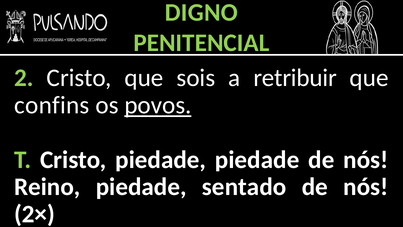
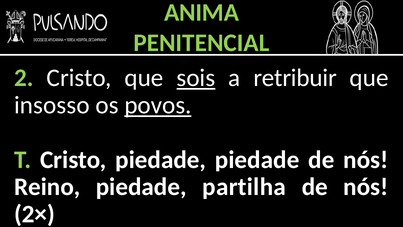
DIGNO: DIGNO -> ANIMA
sois underline: none -> present
confins: confins -> insosso
sentado: sentado -> partilha
